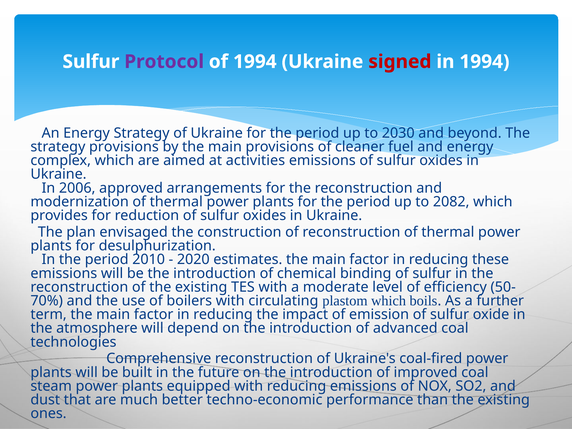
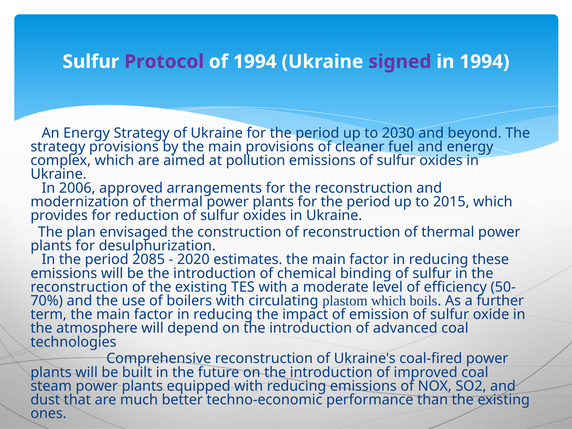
signed colour: red -> purple
activities: activities -> pollution
2082: 2082 -> 2015
2010: 2010 -> 2085
